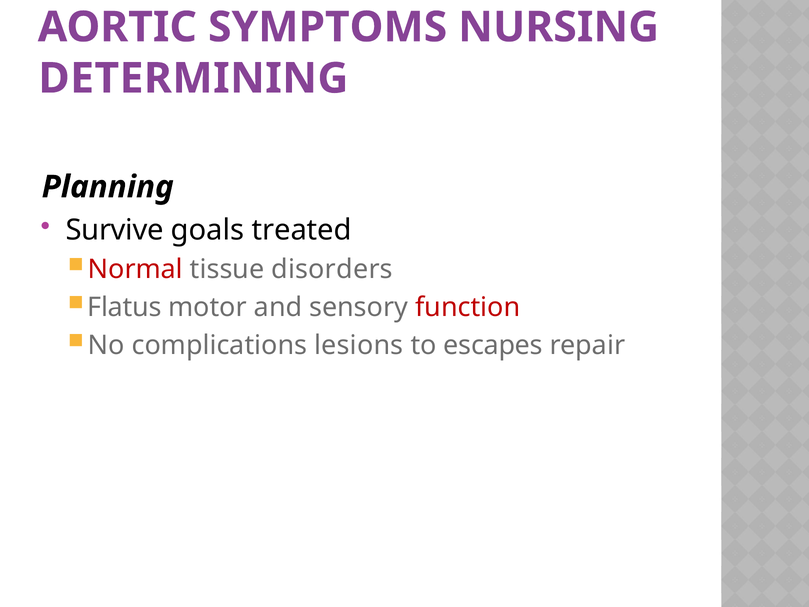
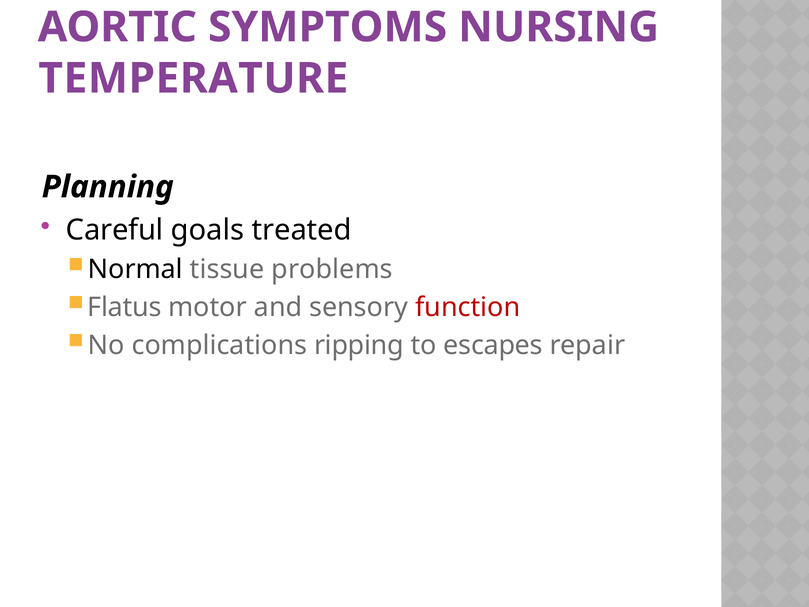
DETERMINING: DETERMINING -> TEMPERATURE
Survive: Survive -> Careful
Normal colour: red -> black
disorders: disorders -> problems
lesions: lesions -> ripping
